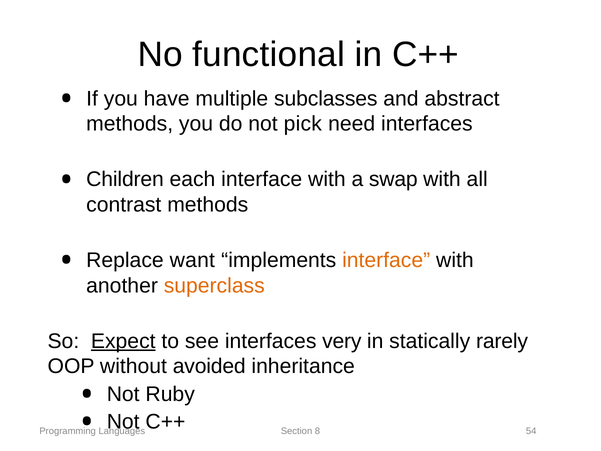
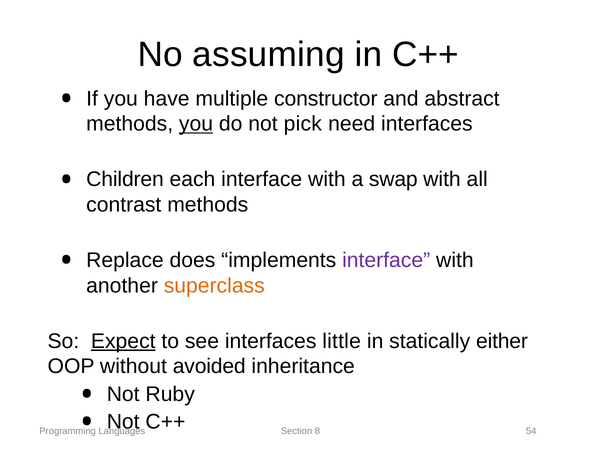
functional: functional -> assuming
subclasses: subclasses -> constructor
you at (196, 124) underline: none -> present
want: want -> does
interface at (386, 260) colour: orange -> purple
very: very -> little
rarely: rarely -> either
